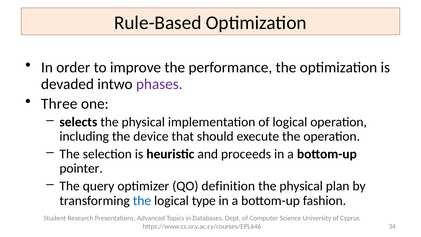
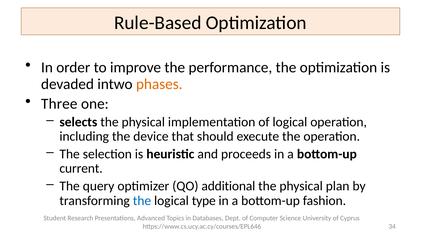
phases colour: purple -> orange
pointer: pointer -> current
definition: definition -> additional
